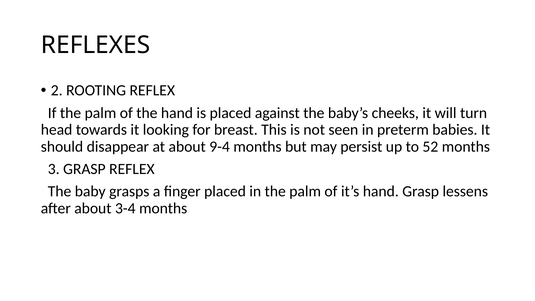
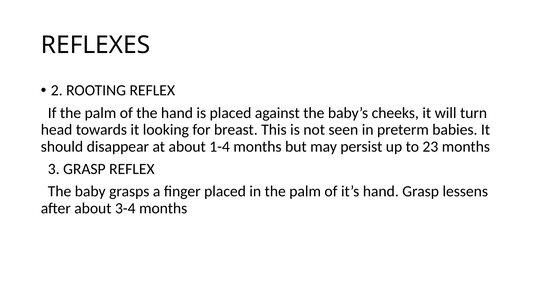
9-4: 9-4 -> 1-4
52: 52 -> 23
